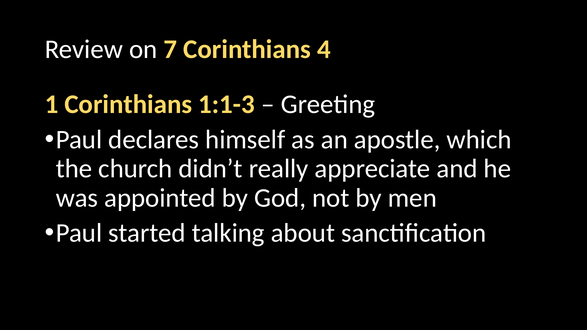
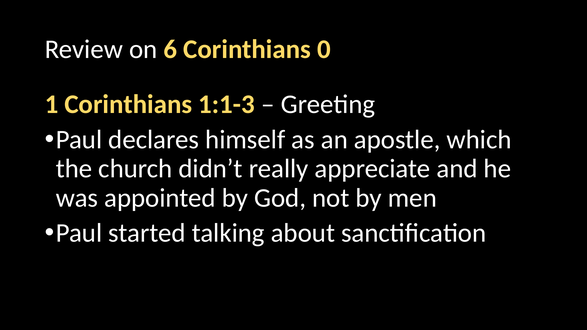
7: 7 -> 6
4: 4 -> 0
